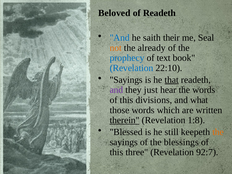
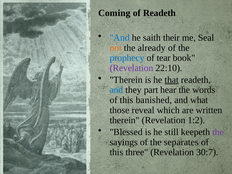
Beloved: Beloved -> Coming
text: text -> tear
Revelation at (131, 68) colour: blue -> purple
Sayings at (126, 80): Sayings -> Therein
and at (116, 90) colour: purple -> blue
just: just -> part
divisions: divisions -> banished
those words: words -> reveal
therein at (125, 120) underline: present -> none
1:8: 1:8 -> 1:2
the at (218, 132) colour: orange -> purple
blessings: blessings -> separates
92:7: 92:7 -> 30:7
